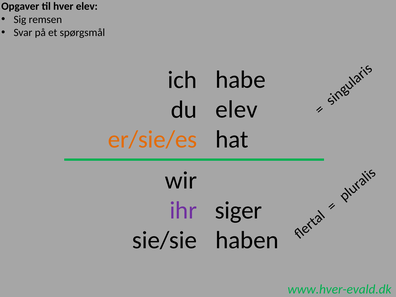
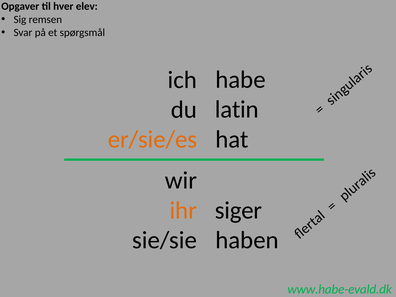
elev at (236, 109): elev -> latin
ihr colour: purple -> orange
www.hver-evald.dk: www.hver-evald.dk -> www.habe-evald.dk
